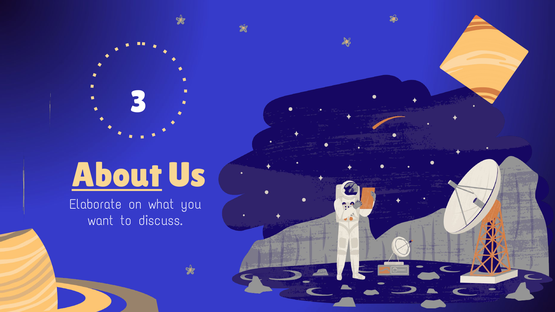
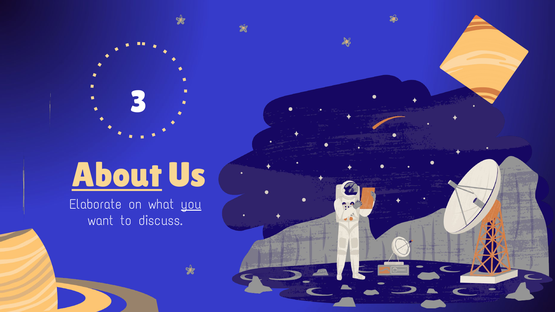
you underline: none -> present
